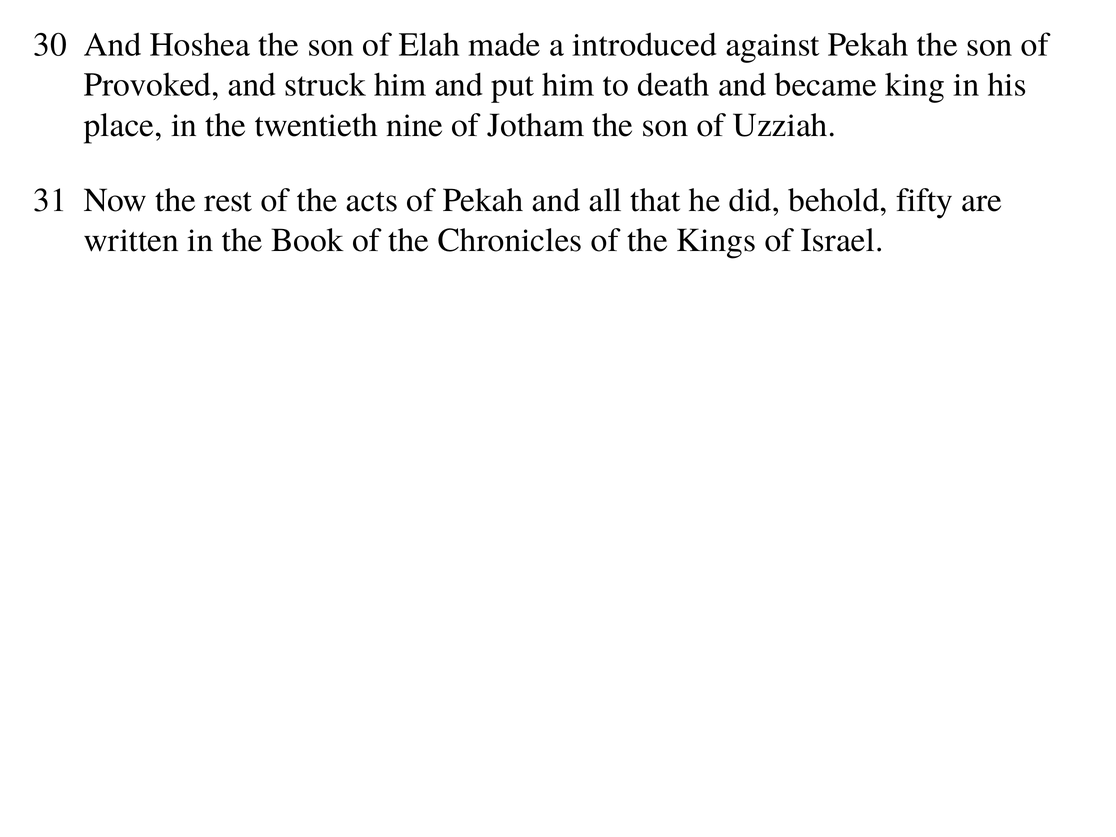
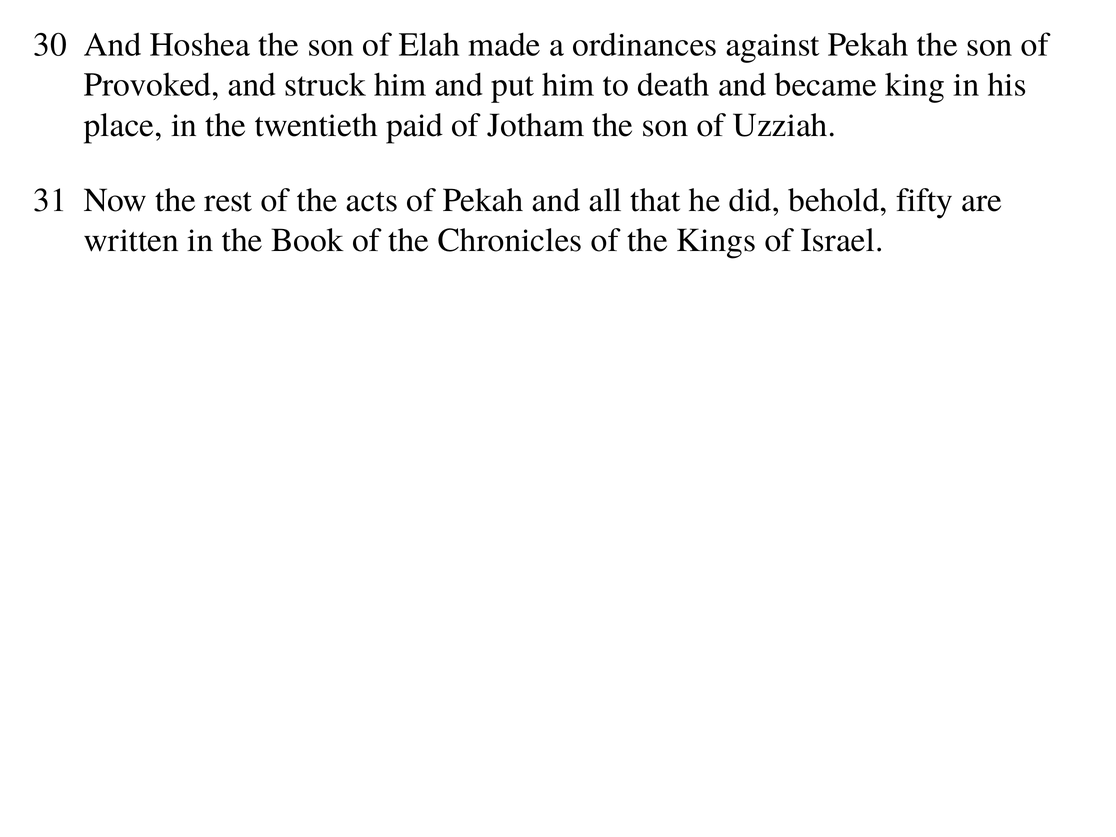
introduced: introduced -> ordinances
nine: nine -> paid
